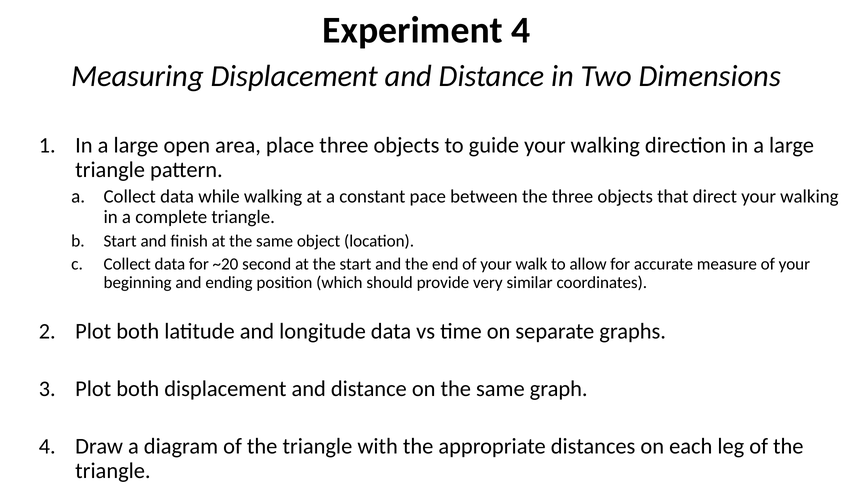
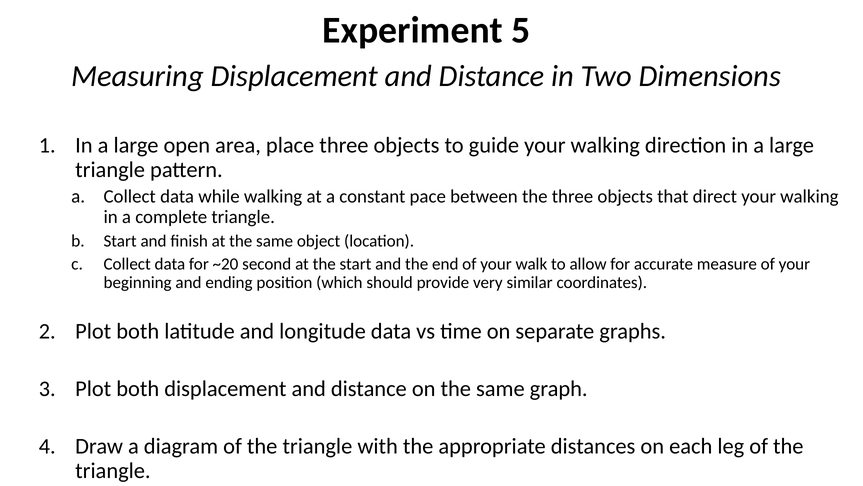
Experiment 4: 4 -> 5
